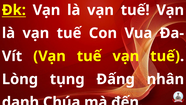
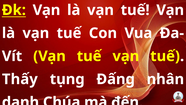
Lòng: Lòng -> Thấy
